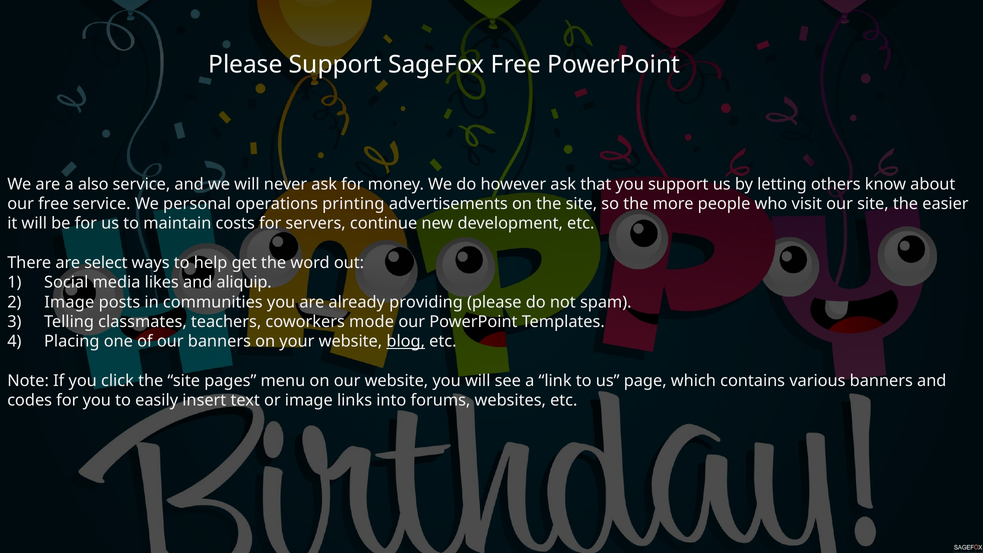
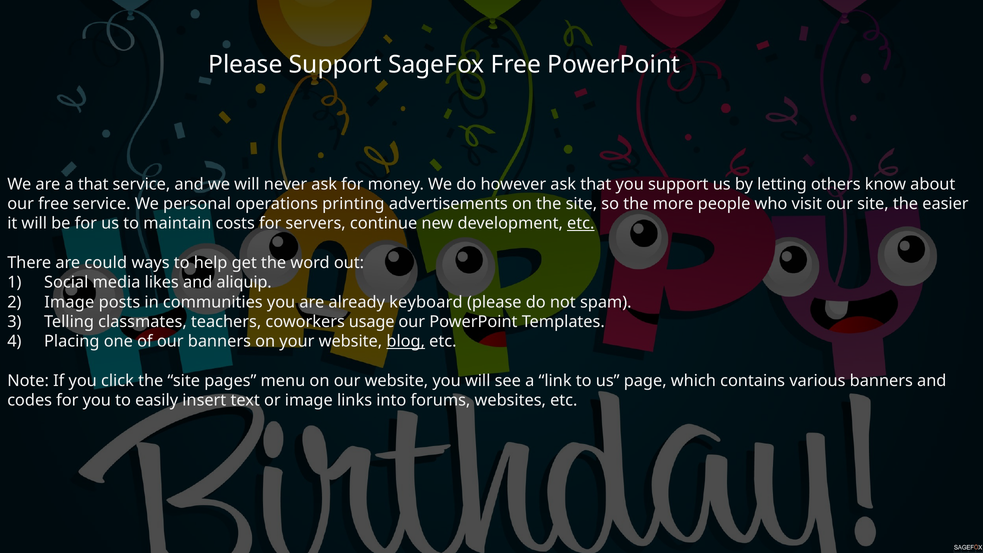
a also: also -> that
etc at (581, 224) underline: none -> present
select: select -> could
providing: providing -> keyboard
mode: mode -> usage
